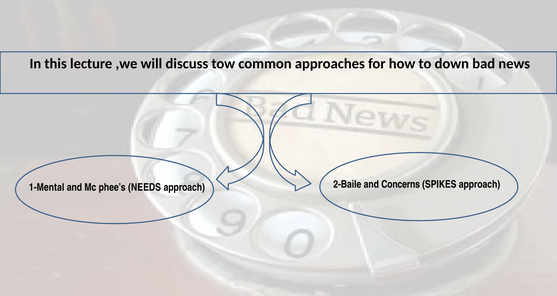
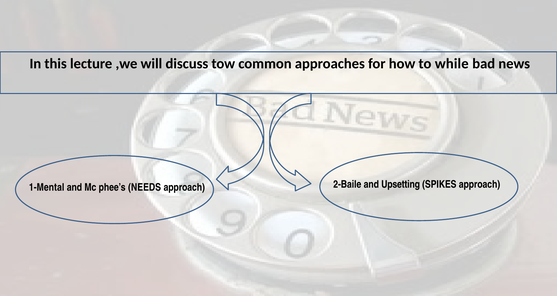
down: down -> while
Concerns: Concerns -> Upsetting
